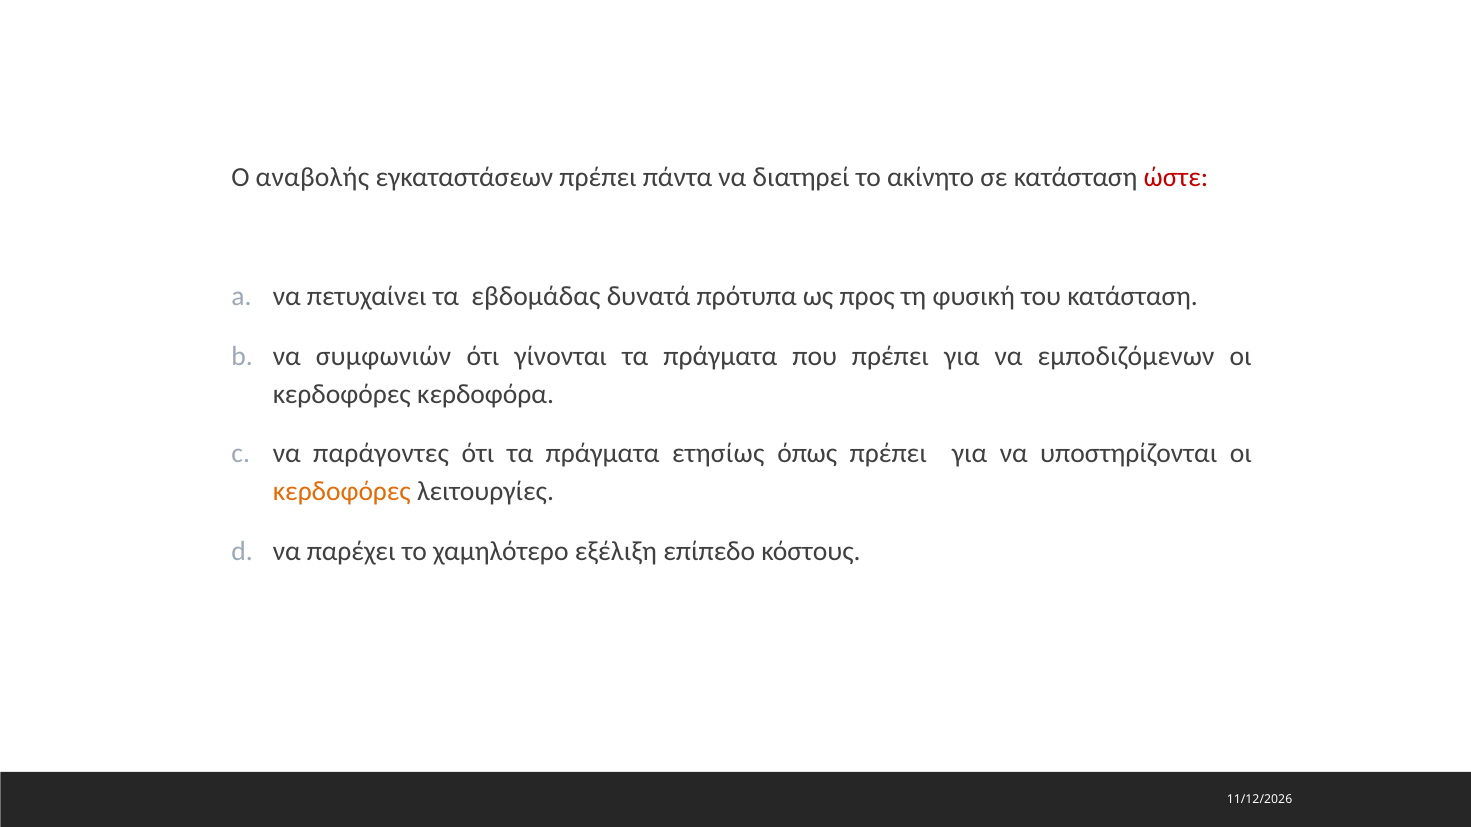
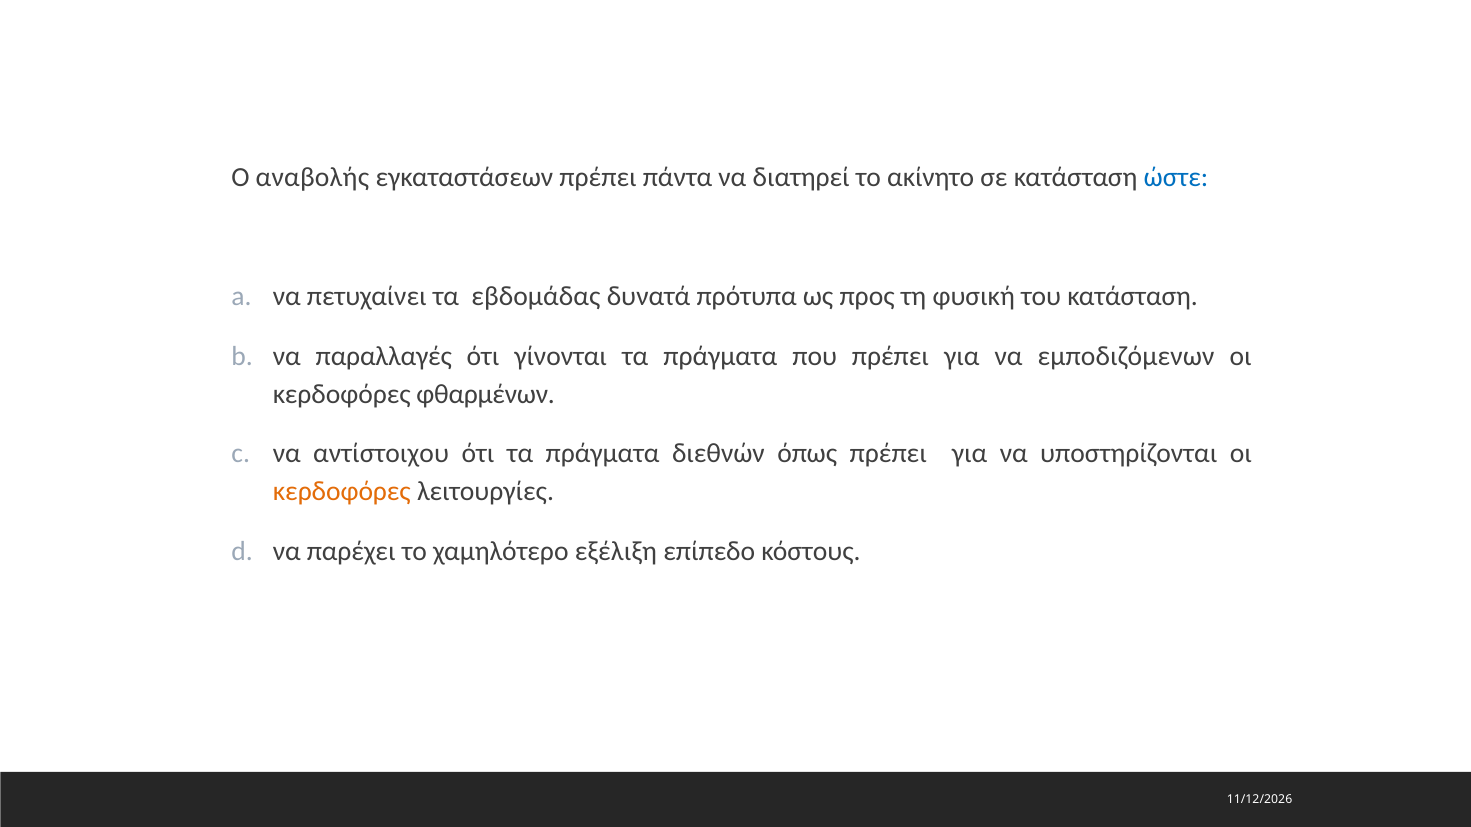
ώστε colour: red -> blue
συμφωνιών: συμφωνιών -> παραλλαγές
κερδοφόρα: κερδοφόρα -> φθαρμένων
παράγοντες: παράγοντες -> αντίστοιχου
ετησίως: ετησίως -> διεθνών
